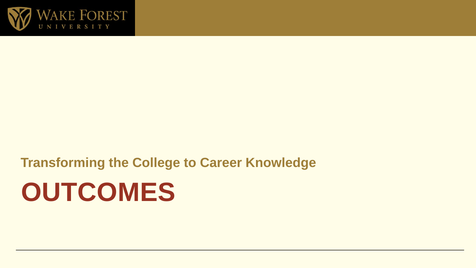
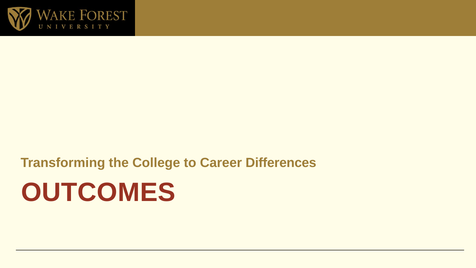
Knowledge: Knowledge -> Differences
